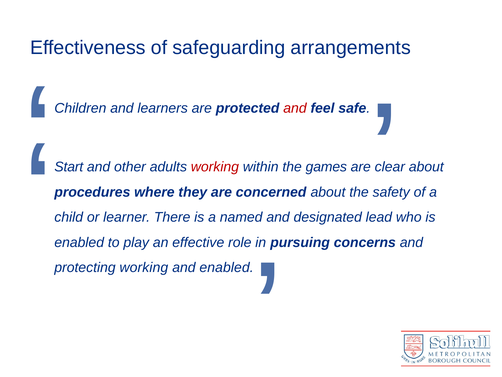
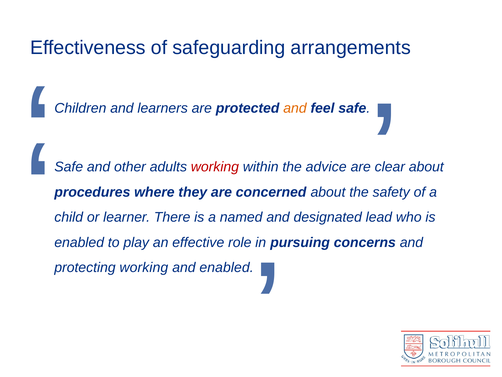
and at (295, 108) colour: red -> orange
Start at (69, 167): Start -> Safe
games: games -> advice
